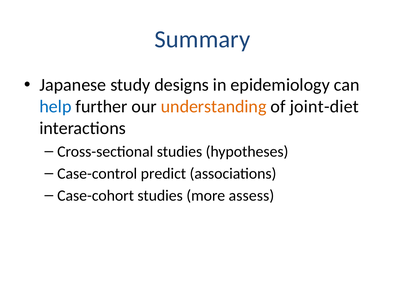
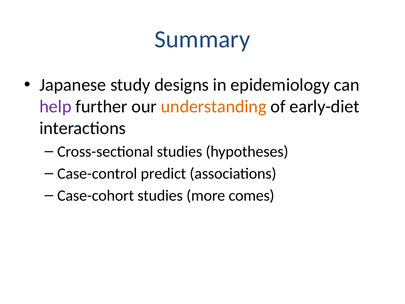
help colour: blue -> purple
joint-diet: joint-diet -> early-diet
assess: assess -> comes
